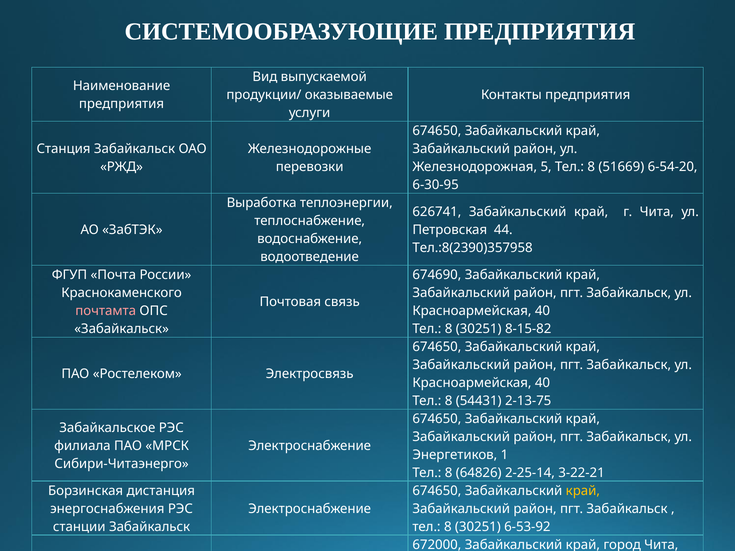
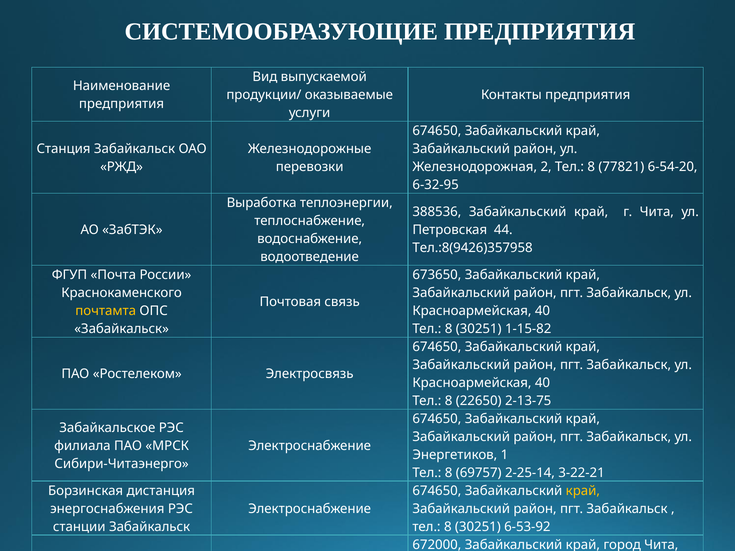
5: 5 -> 2
51669: 51669 -> 77821
6-30-95: 6-30-95 -> 6-32-95
626741: 626741 -> 388536
Тел.:8(2390)357958: Тел.:8(2390)357958 -> Тел.:8(9426)357958
674690: 674690 -> 673650
почтамта colour: pink -> yellow
8-15-82: 8-15-82 -> 1-15-82
54431: 54431 -> 22650
64826: 64826 -> 69757
